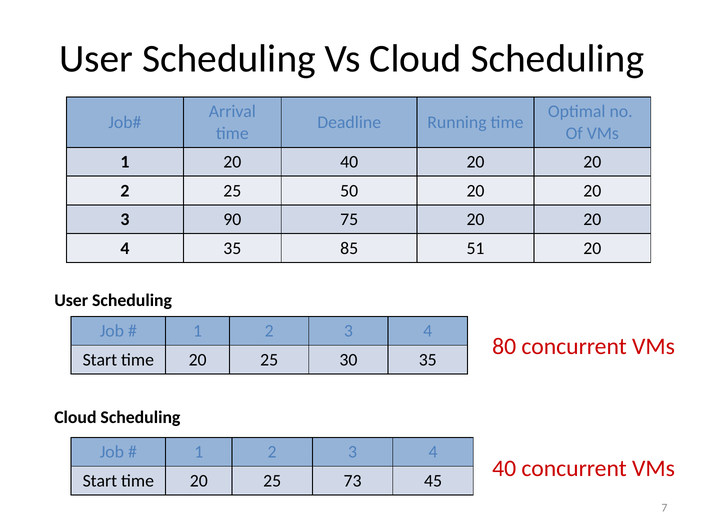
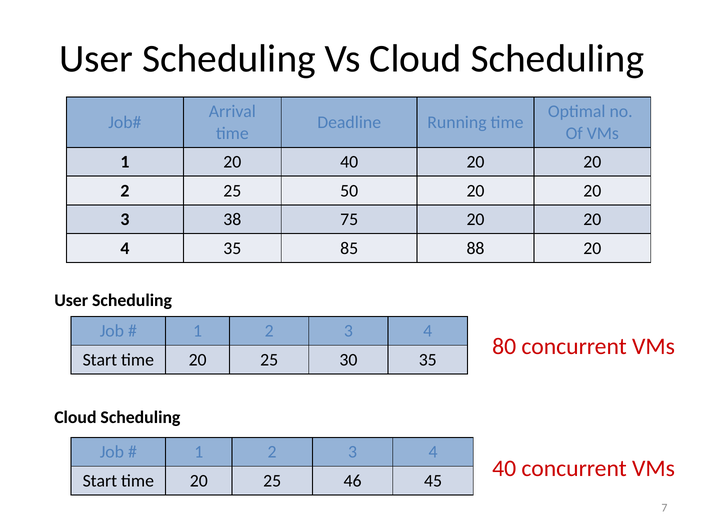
90: 90 -> 38
51: 51 -> 88
73: 73 -> 46
